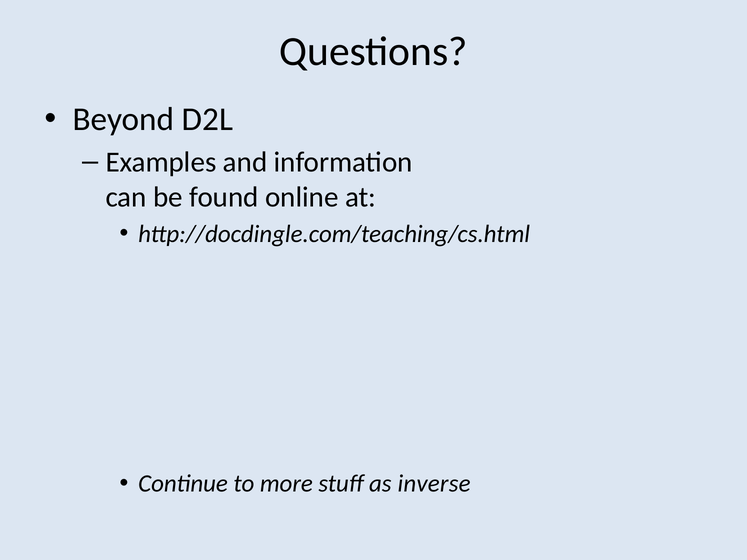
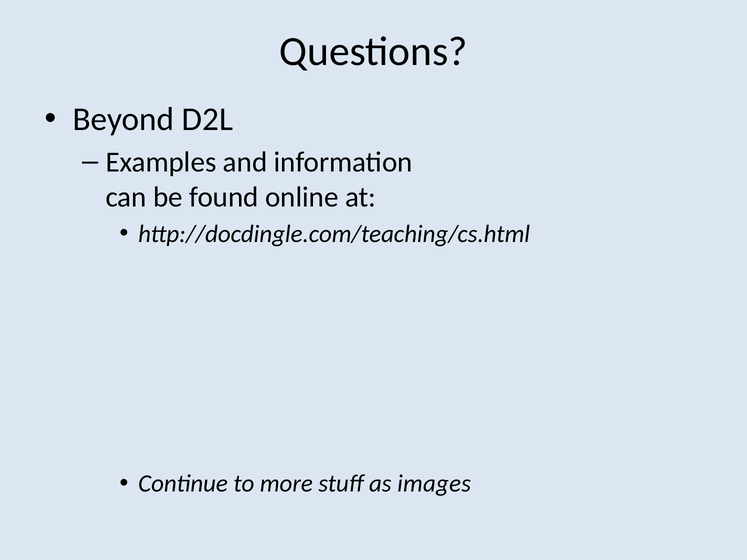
inverse: inverse -> images
